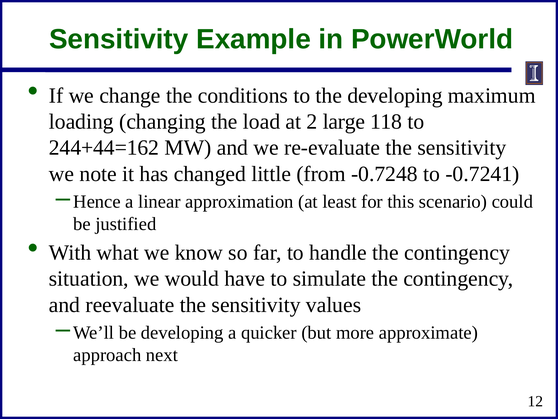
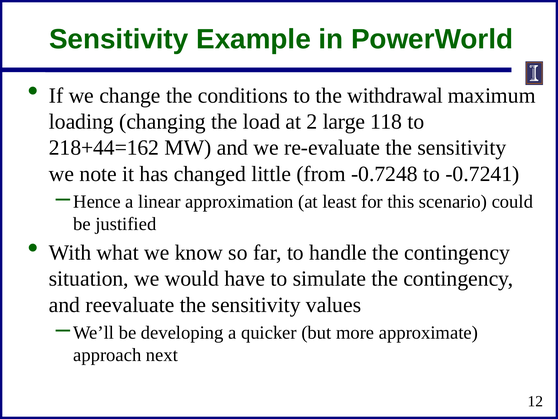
the developing: developing -> withdrawal
244+44=162: 244+44=162 -> 218+44=162
